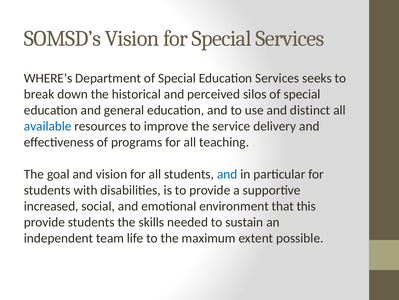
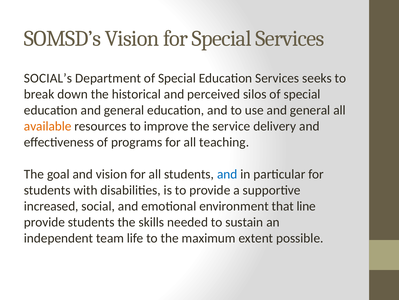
WHERE’s: WHERE’s -> SOCIAL’s
use and distinct: distinct -> general
available colour: blue -> orange
this: this -> line
